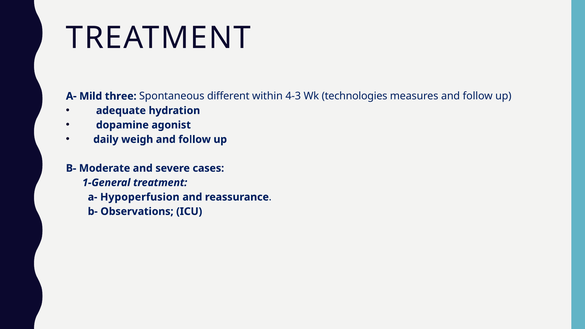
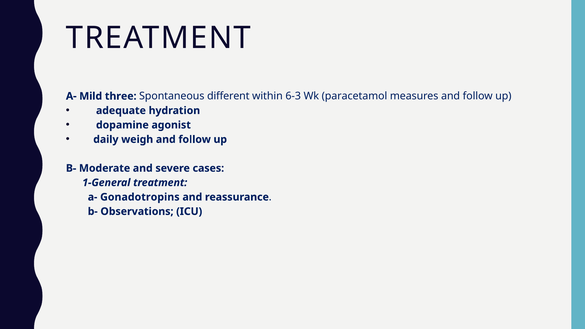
4-3: 4-3 -> 6-3
technologies: technologies -> paracetamol
Hypoperfusion: Hypoperfusion -> Gonadotropins
